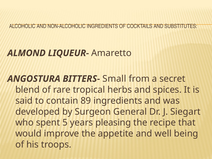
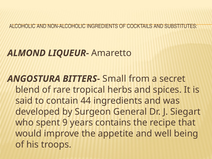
89: 89 -> 44
5: 5 -> 9
pleasing: pleasing -> contains
